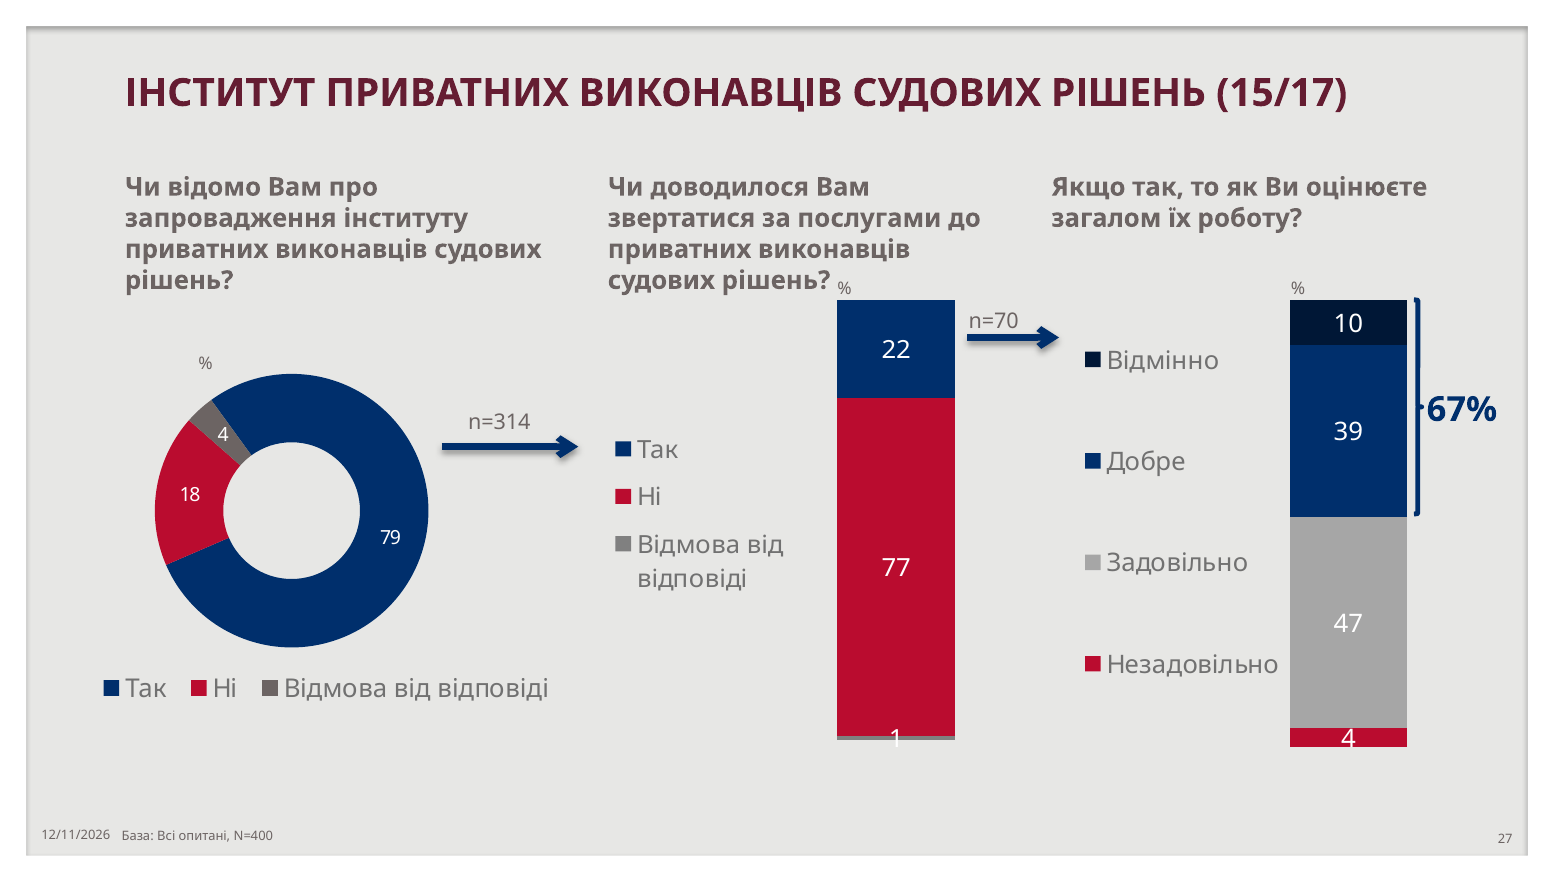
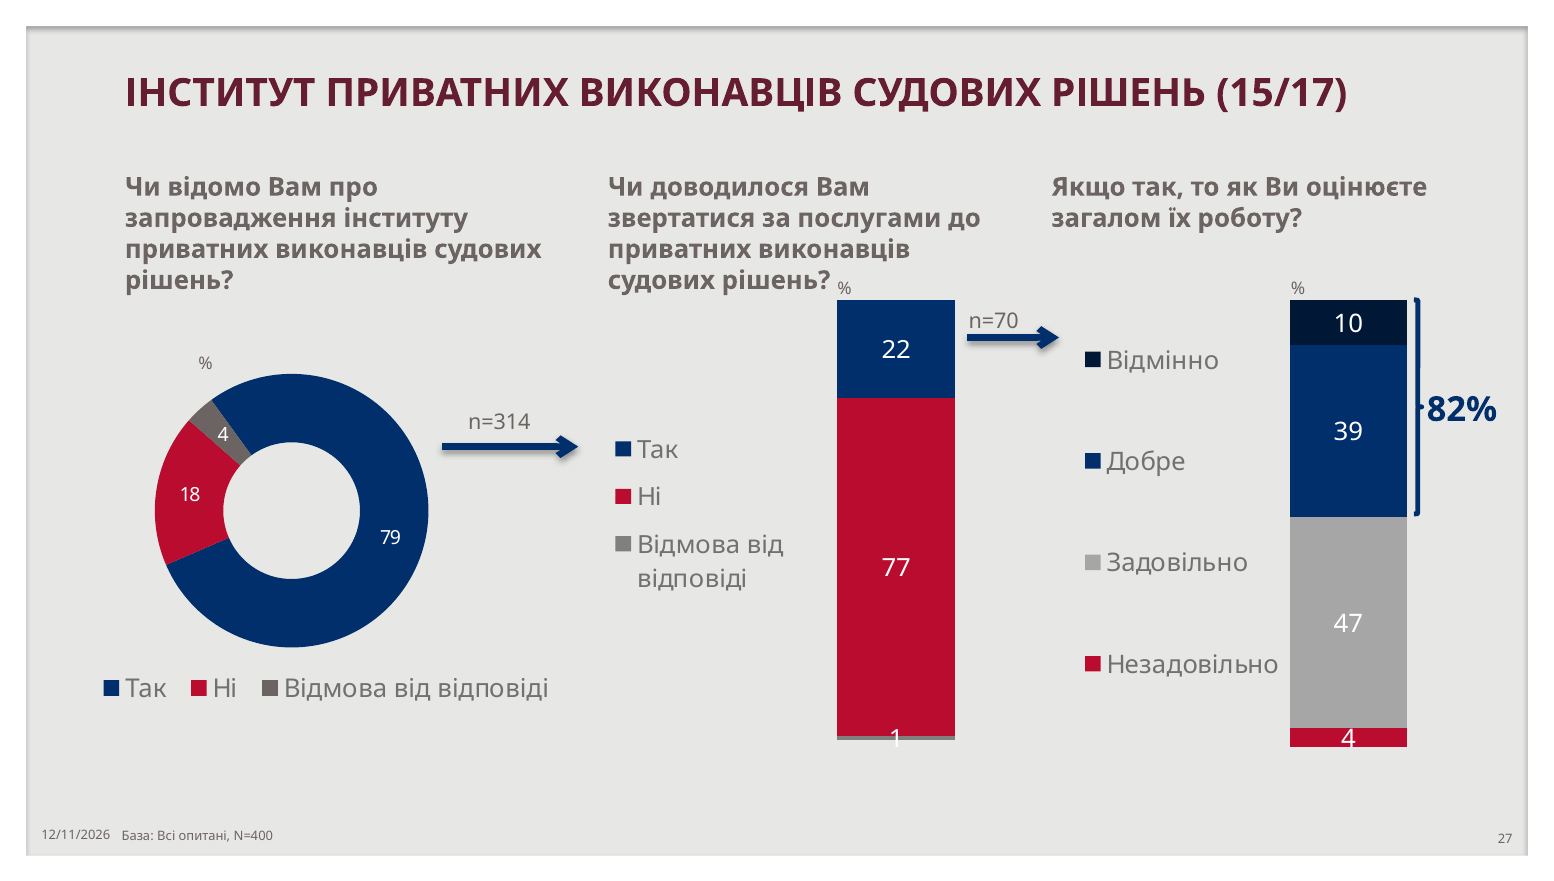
67%: 67% -> 82%
